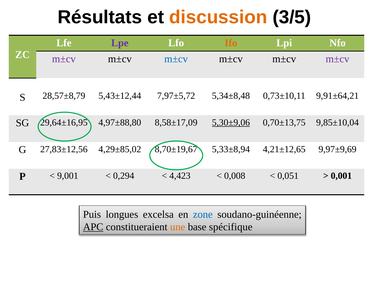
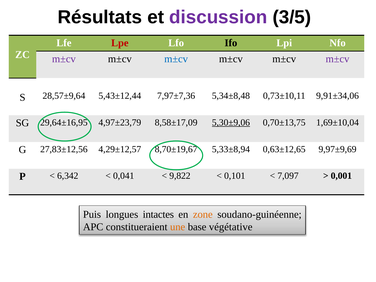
discussion colour: orange -> purple
Lpe colour: purple -> red
Ifo colour: orange -> black
28,57±8,79: 28,57±8,79 -> 28,57±9,64
7,97±5,72: 7,97±5,72 -> 7,97±7,36
9,91±64,21: 9,91±64,21 -> 9,91±34,06
4,97±88,80: 4,97±88,80 -> 4,97±23,79
9,85±10,04: 9,85±10,04 -> 1,69±10,04
4,29±85,02: 4,29±85,02 -> 4,29±12,57
4,21±12,65: 4,21±12,65 -> 0,63±12,65
9,001: 9,001 -> 6,342
0,294: 0,294 -> 0,041
4,423: 4,423 -> 9,822
0,008: 0,008 -> 0,101
0,051: 0,051 -> 7,097
excelsa: excelsa -> intactes
zone colour: blue -> orange
APC underline: present -> none
spécifique: spécifique -> végétative
